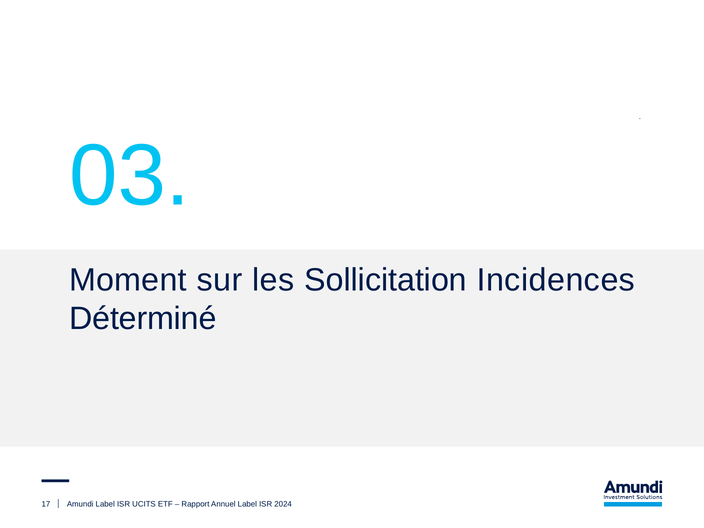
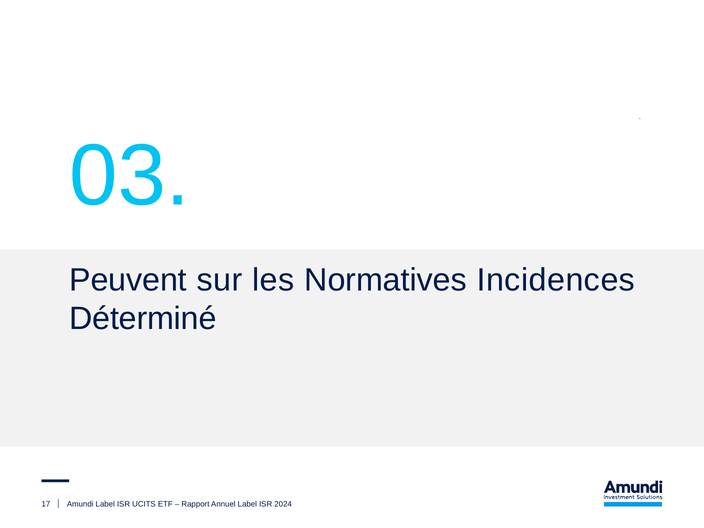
Moment: Moment -> Peuvent
Sollicitation: Sollicitation -> Normatives
